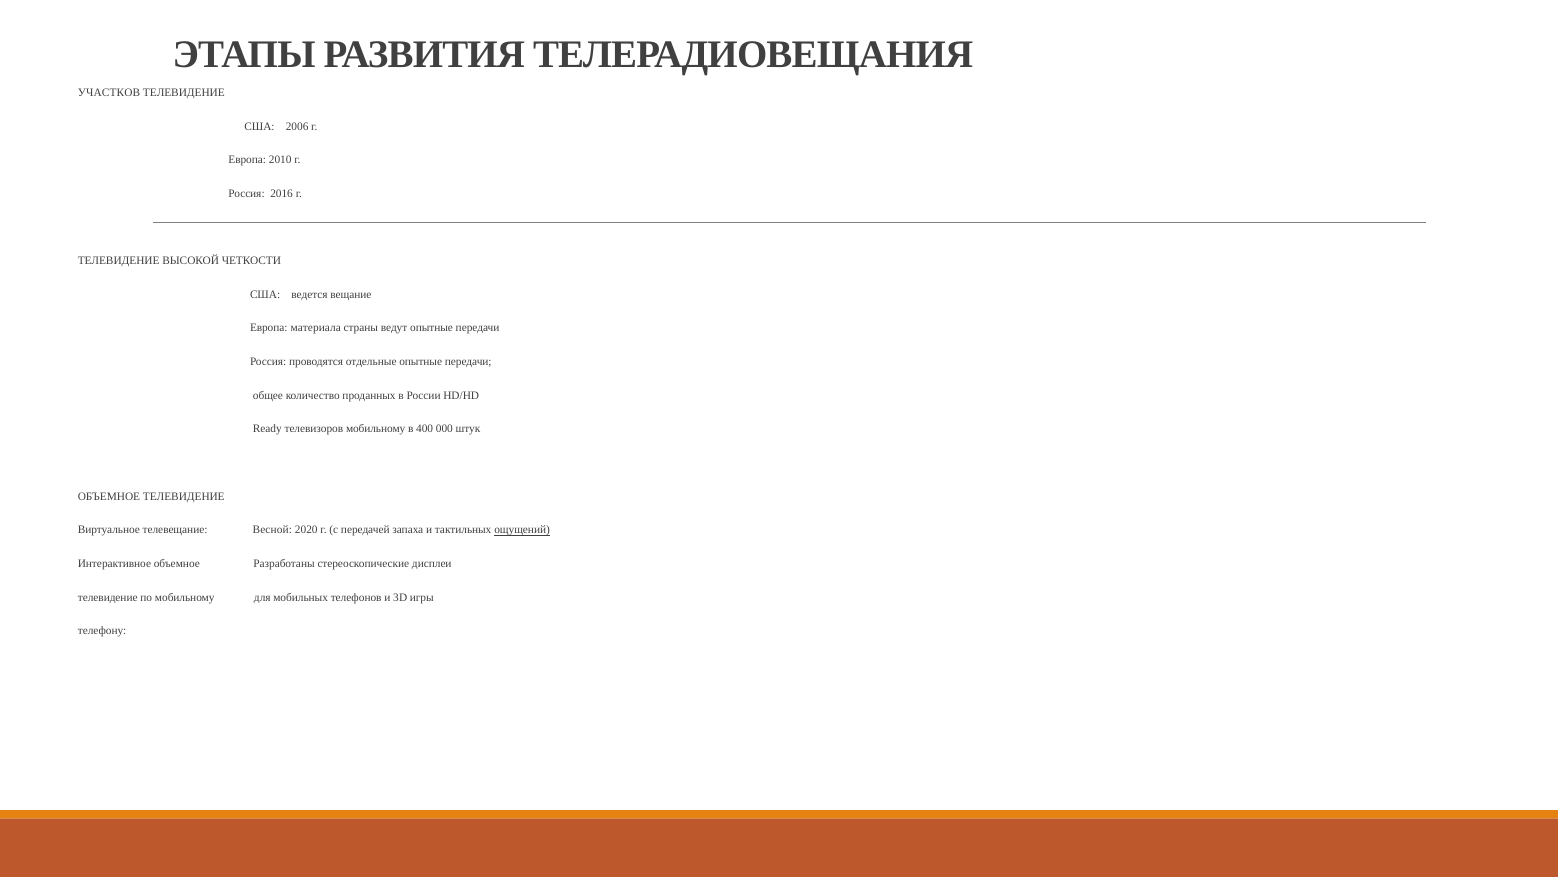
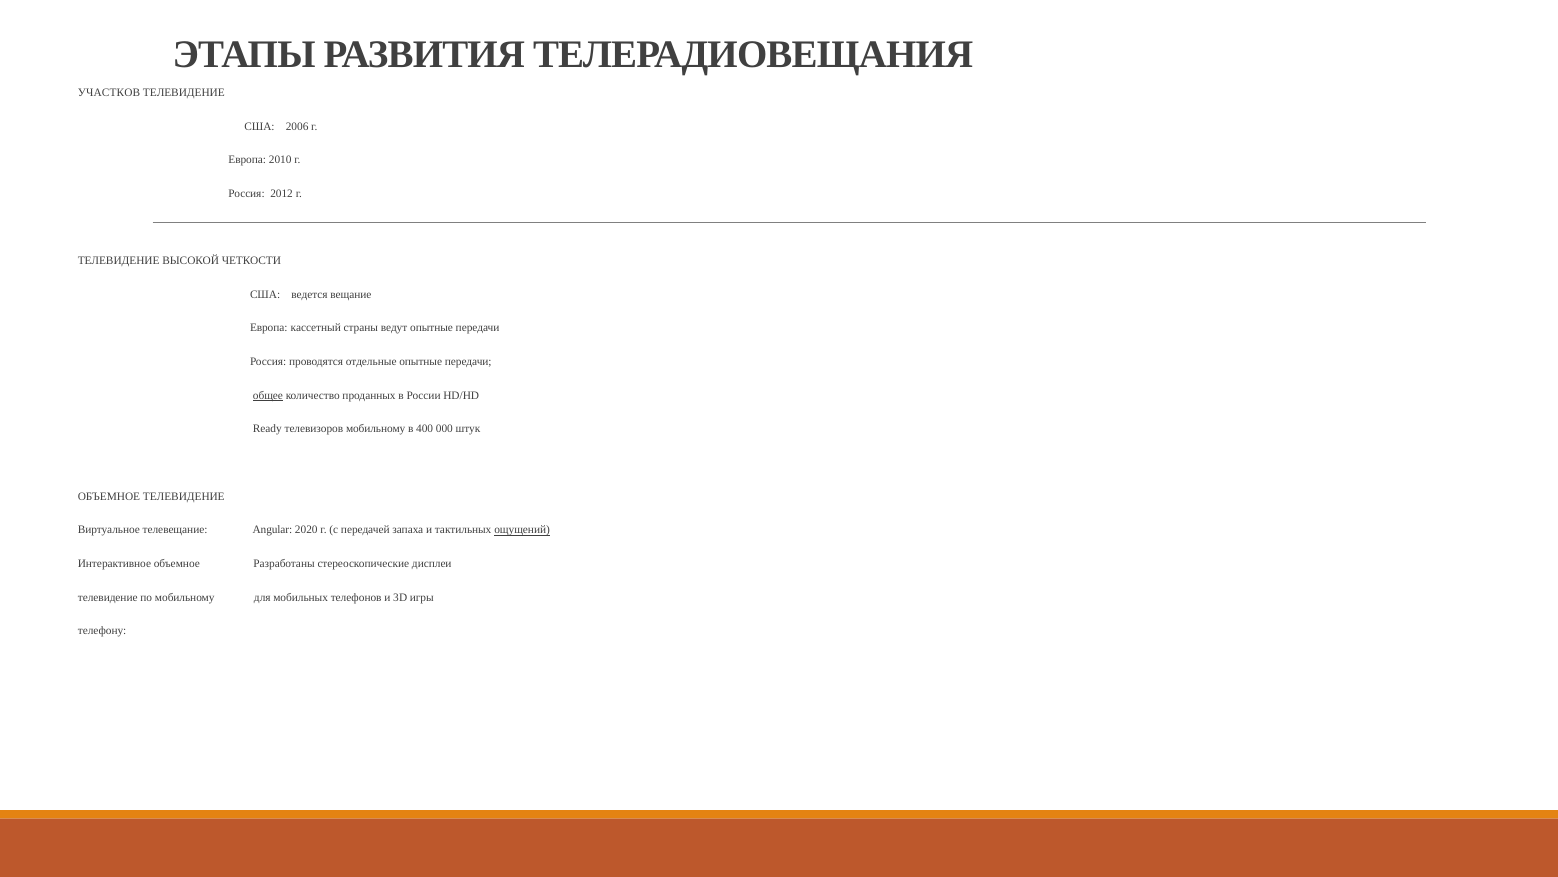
2016: 2016 -> 2012
материала: материала -> кассетный
общее underline: none -> present
Весной: Весной -> Angular
